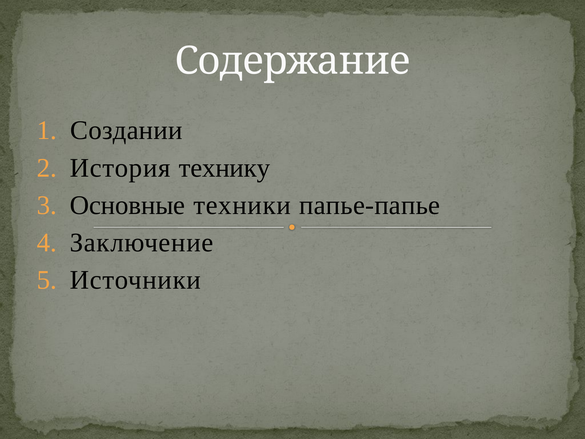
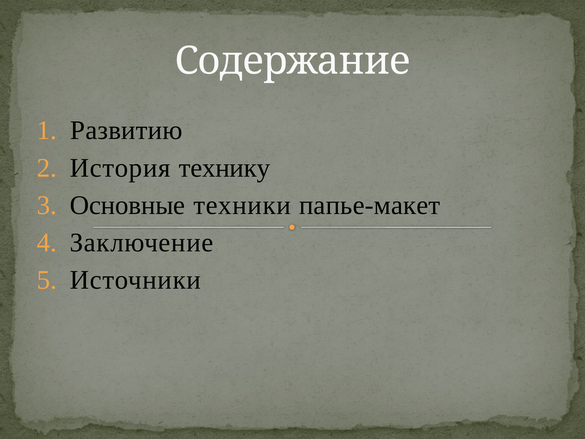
Создании: Создании -> Развитию
папье-папье: папье-папье -> папье-макет
